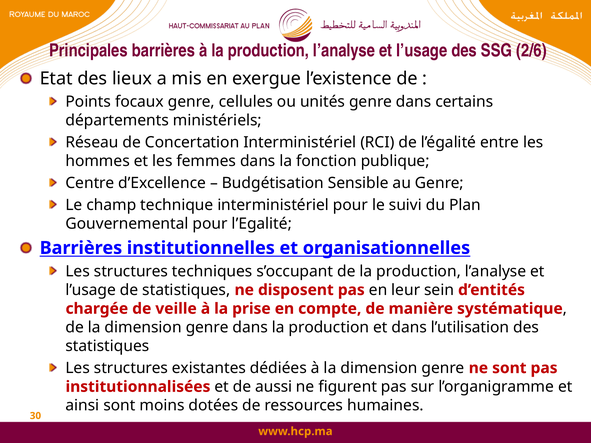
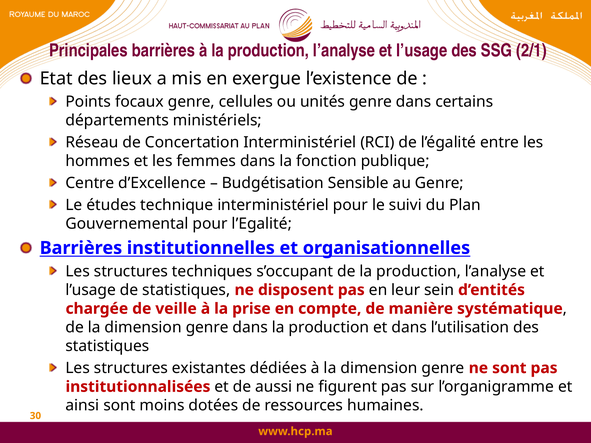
2/6: 2/6 -> 2/1
champ: champ -> études
